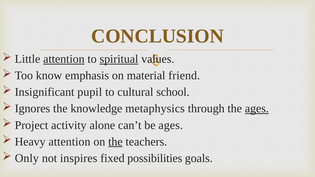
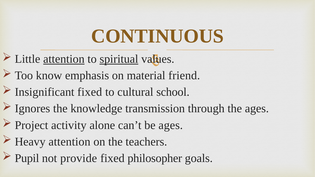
CONCLUSION: CONCLUSION -> CONTINUOUS
Insignificant pupil: pupil -> fixed
metaphysics: metaphysics -> transmission
ages at (257, 109) underline: present -> none
the at (115, 142) underline: present -> none
Only: Only -> Pupil
inspires: inspires -> provide
possibilities: possibilities -> philosopher
